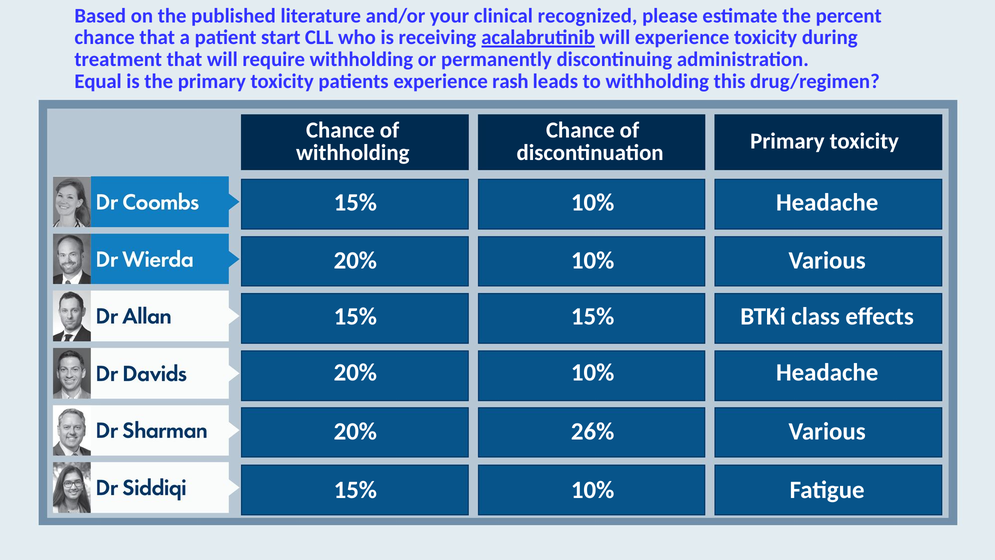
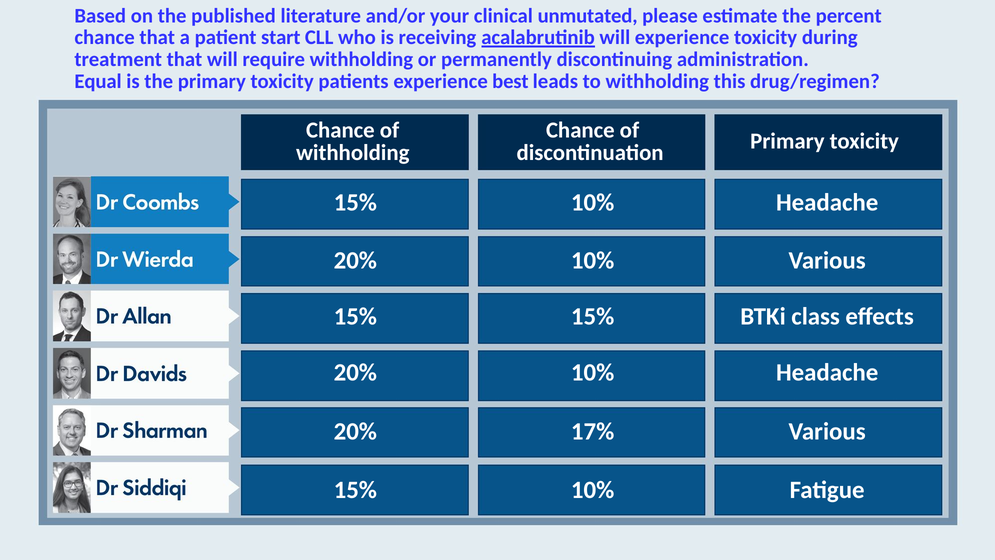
recognized: recognized -> unmutated
rash: rash -> best
26%: 26% -> 17%
